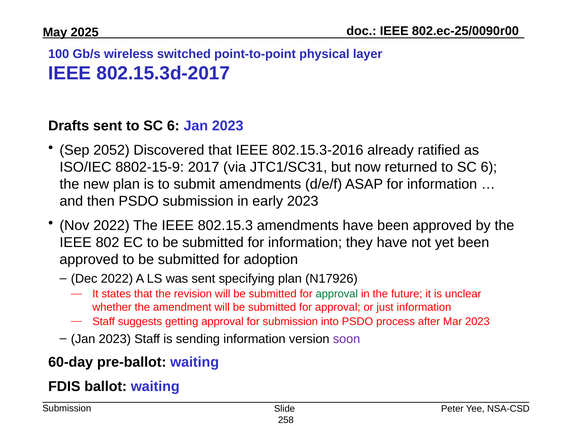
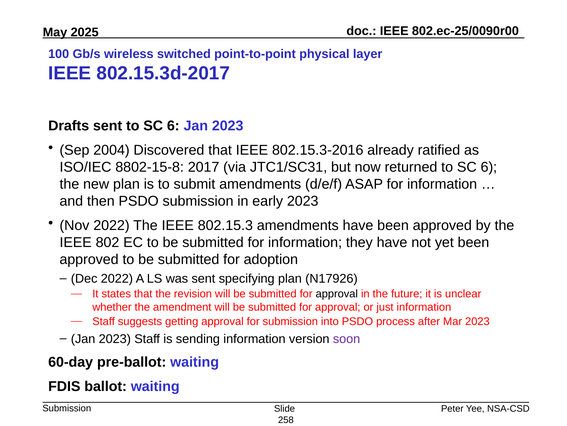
2052: 2052 -> 2004
8802-15-9: 8802-15-9 -> 8802-15-8
approval at (337, 293) colour: green -> black
